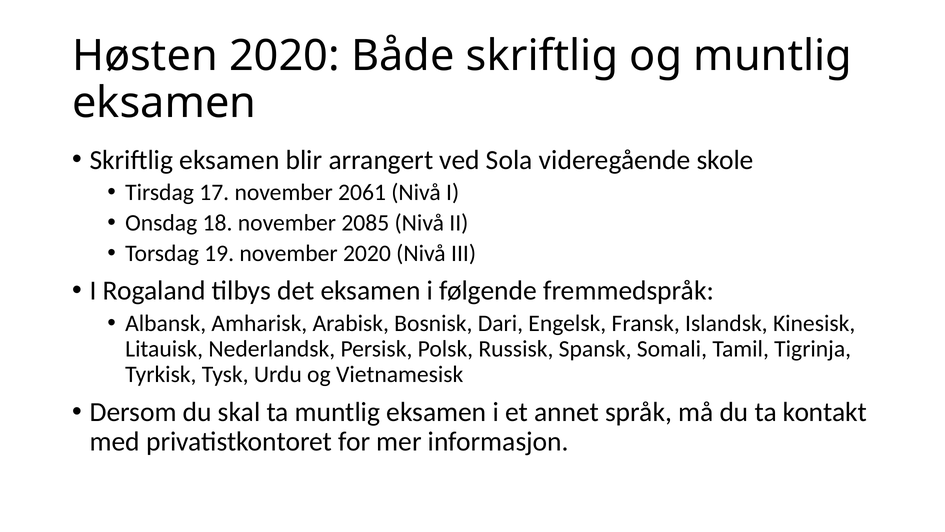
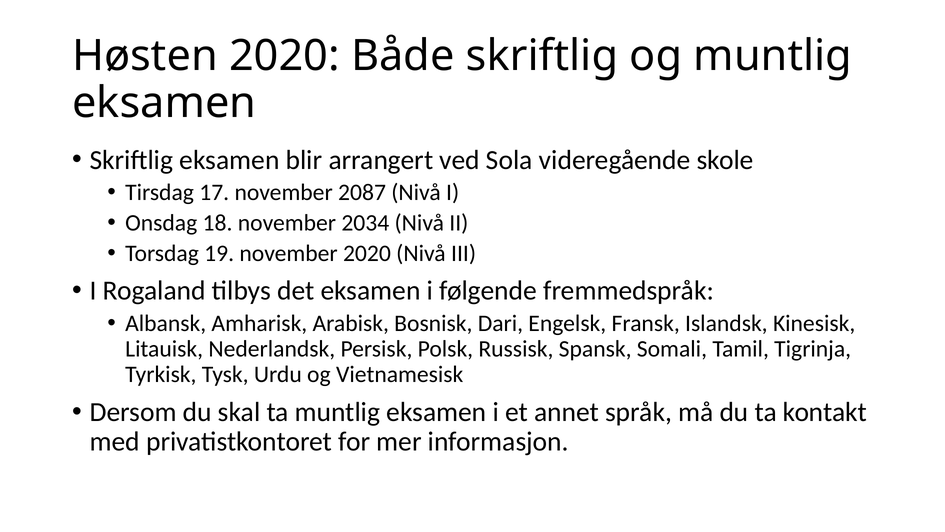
2061: 2061 -> 2087
2085: 2085 -> 2034
